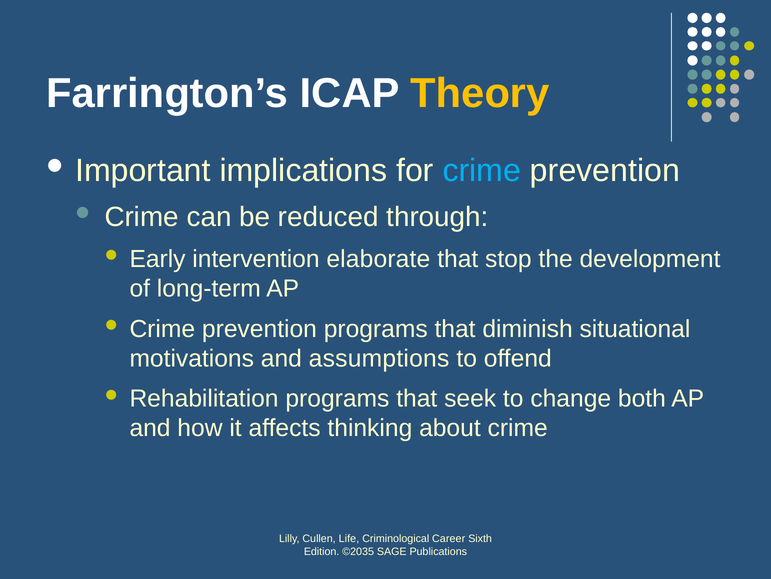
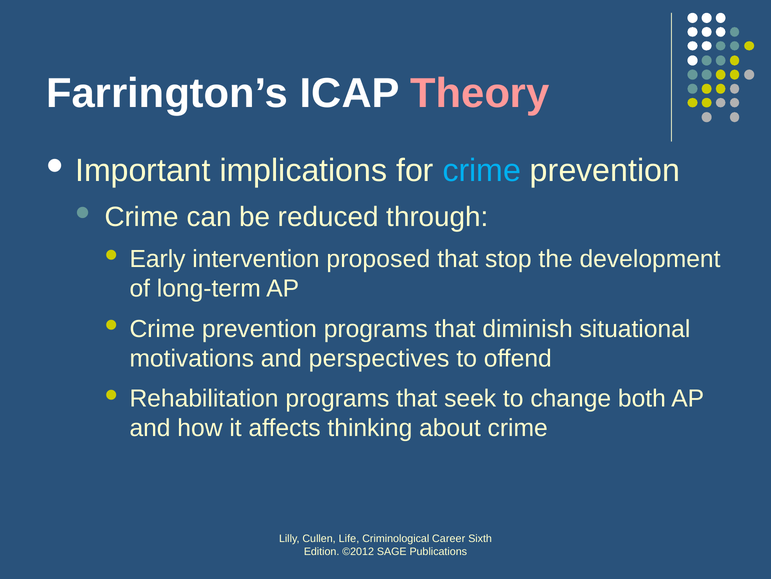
Theory colour: yellow -> pink
elaborate: elaborate -> proposed
assumptions: assumptions -> perspectives
©2035: ©2035 -> ©2012
